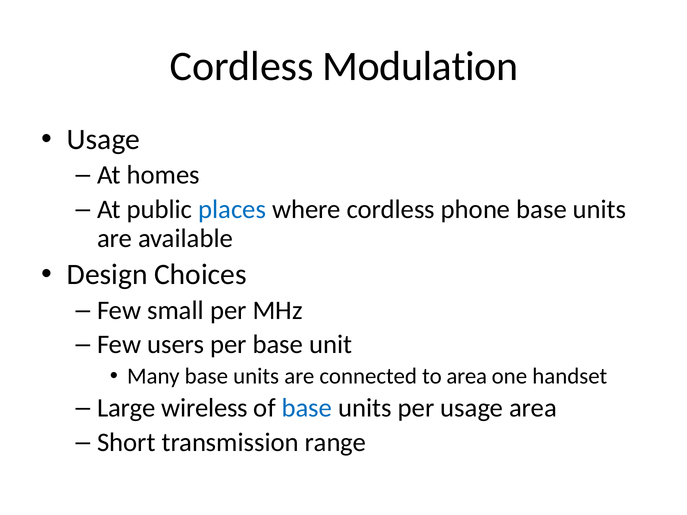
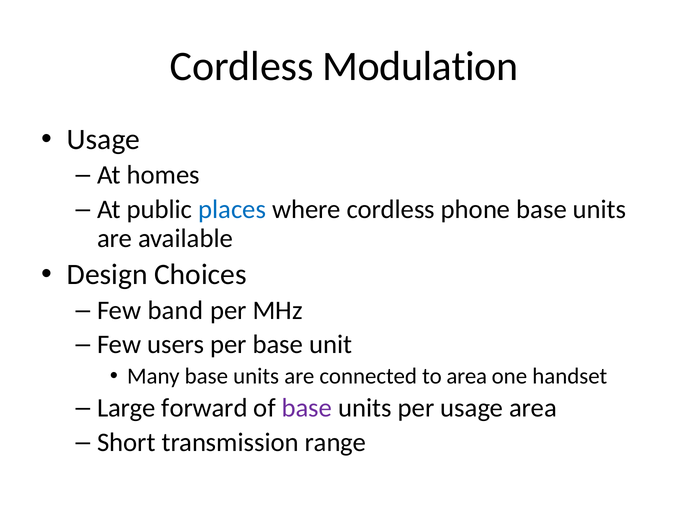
small: small -> band
wireless: wireless -> forward
base at (307, 408) colour: blue -> purple
